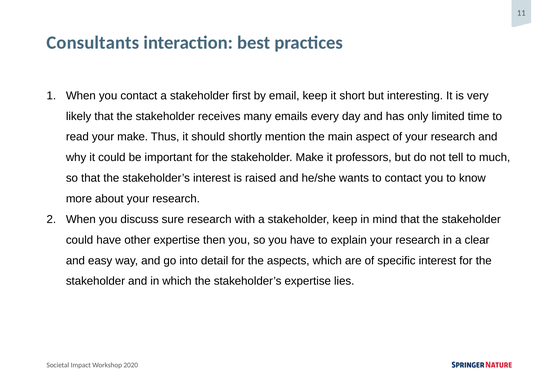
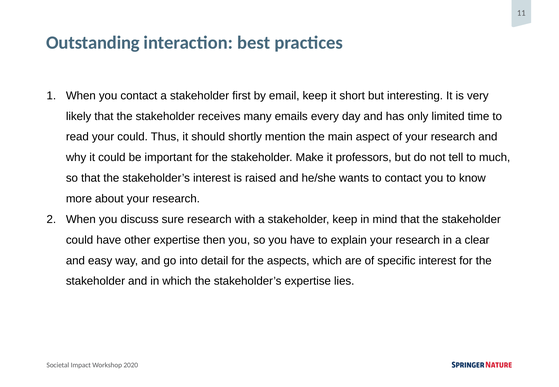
Consultants: Consultants -> Outstanding
your make: make -> could
